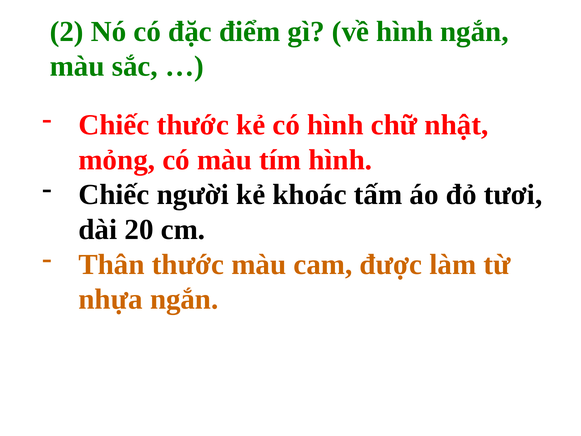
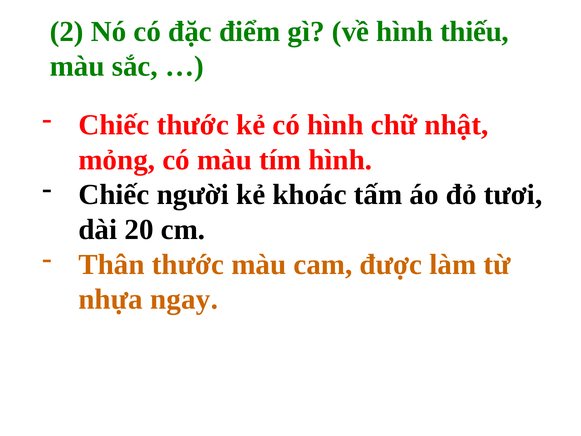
hình ngắn: ngắn -> thiếu
nhựa ngắn: ngắn -> ngay
